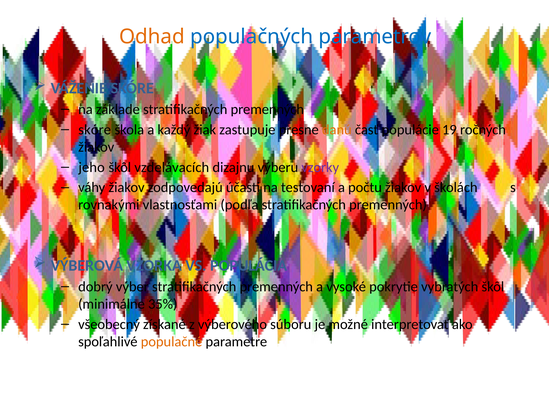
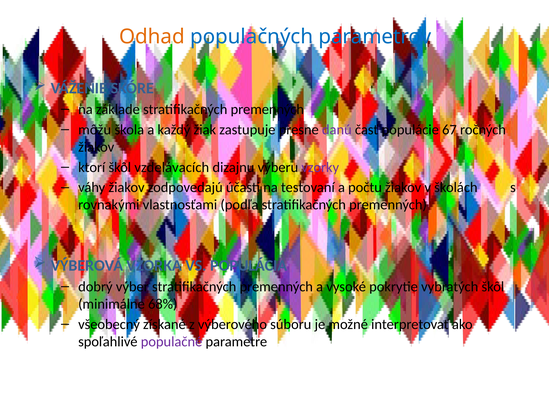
skóre at (95, 130): skóre -> môžu
danú colour: orange -> purple
19: 19 -> 67
jeho: jeho -> ktorí
35%: 35% -> 68%
populačné colour: orange -> purple
